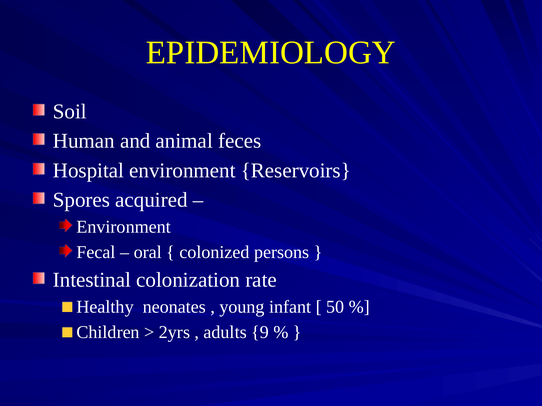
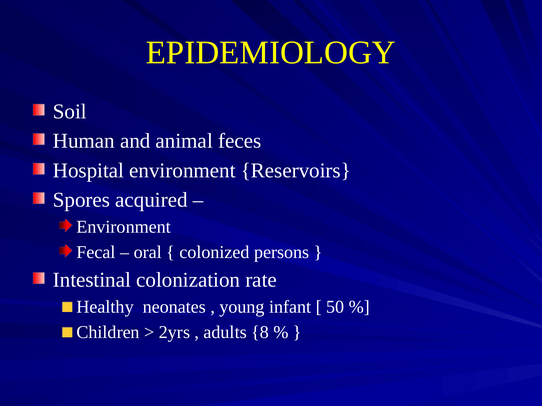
9: 9 -> 8
